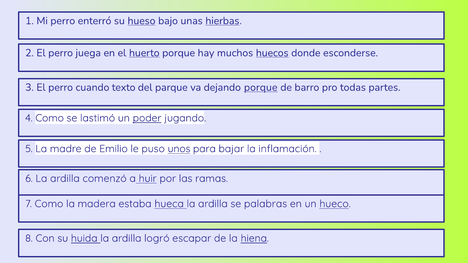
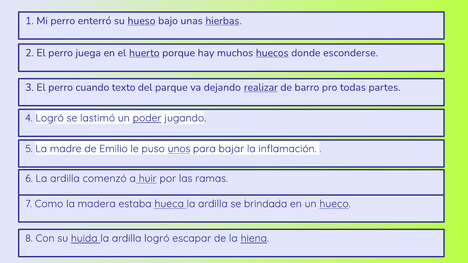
dejando porque: porque -> realizar
4 Como: Como -> Logró
palabras: palabras -> brindada
